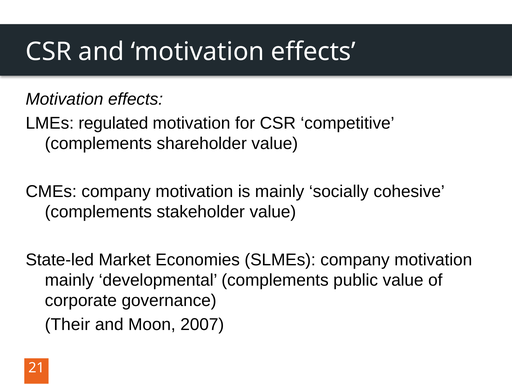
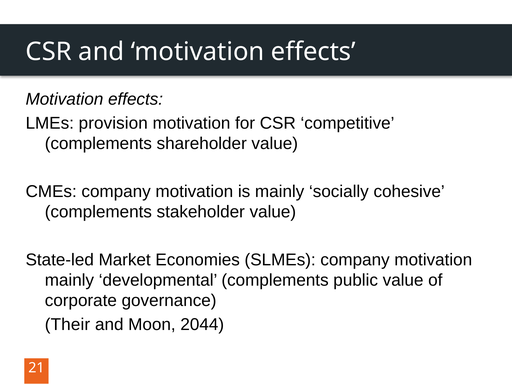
regulated: regulated -> provision
2007: 2007 -> 2044
